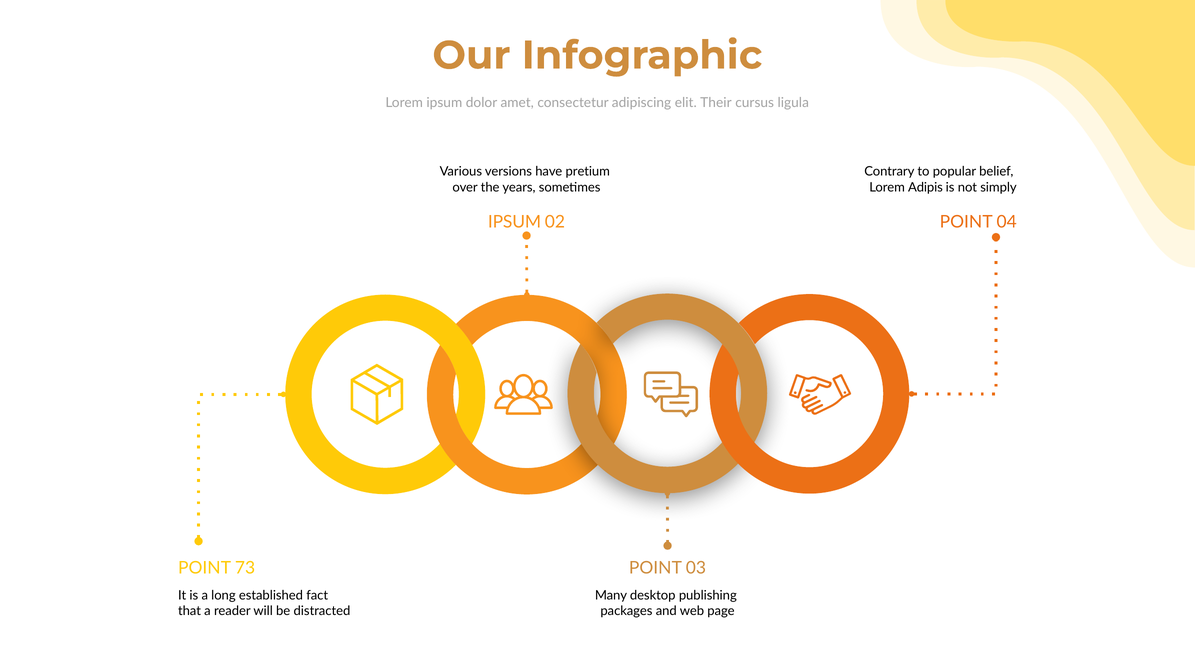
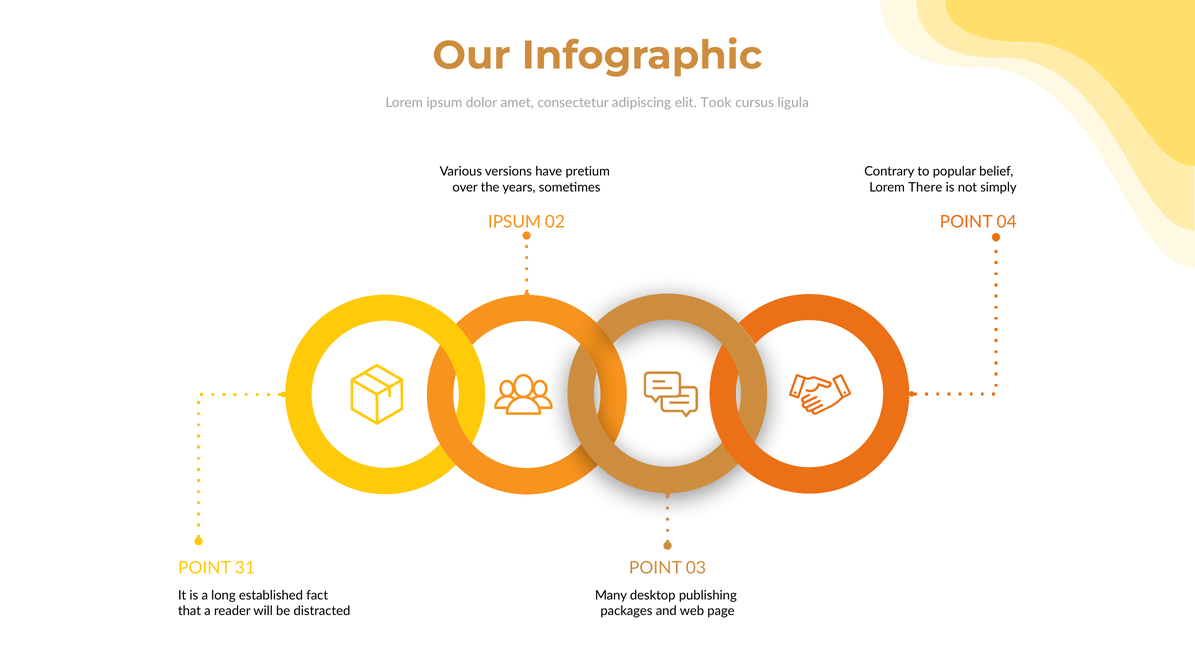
Their: Their -> Took
Adipis: Adipis -> There
73: 73 -> 31
